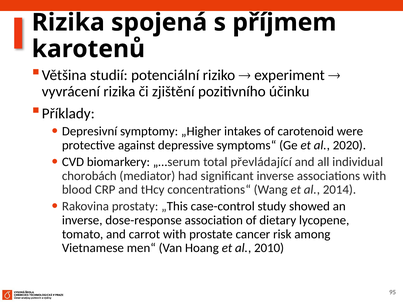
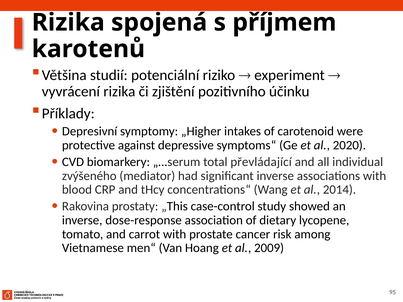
chorobách: chorobách -> zvýšeného
2010: 2010 -> 2009
